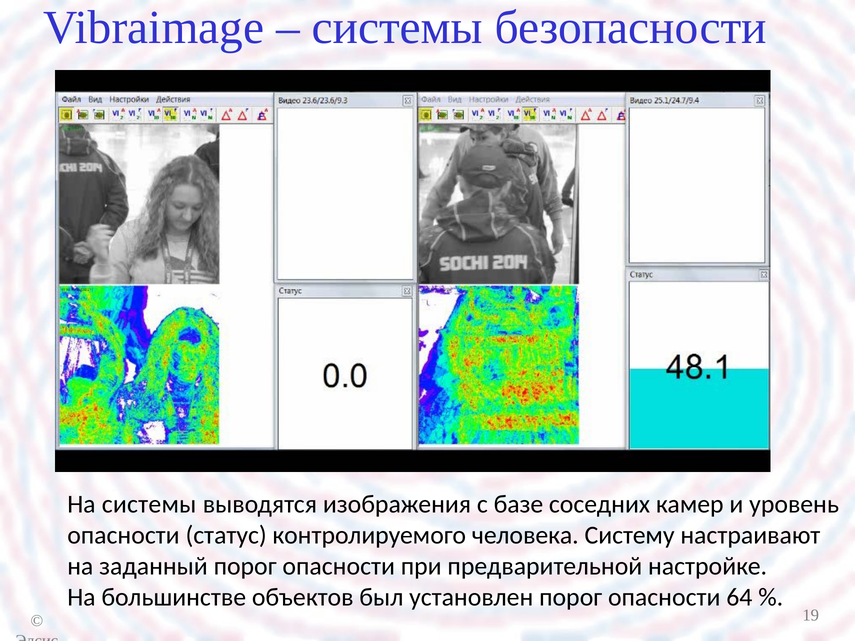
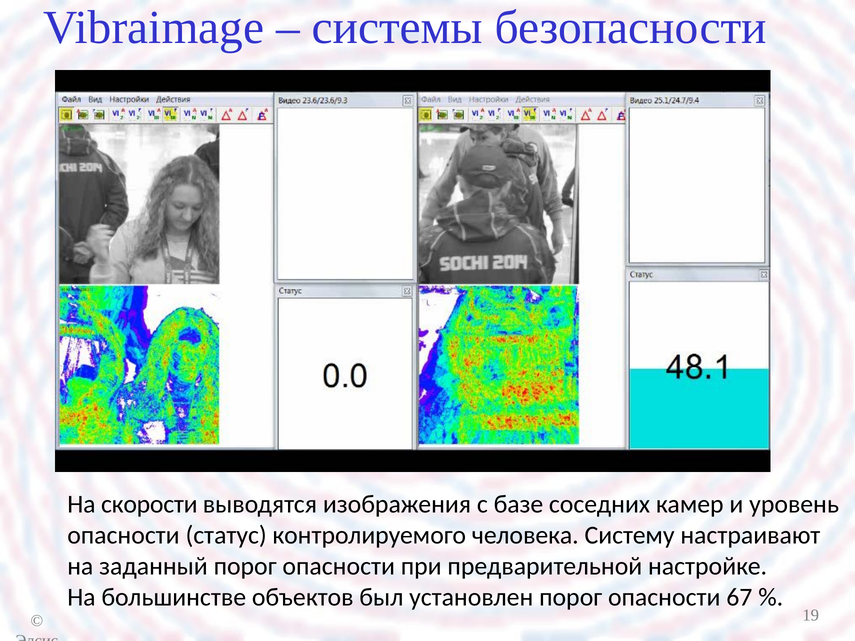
На системы: системы -> скорости
64: 64 -> 67
